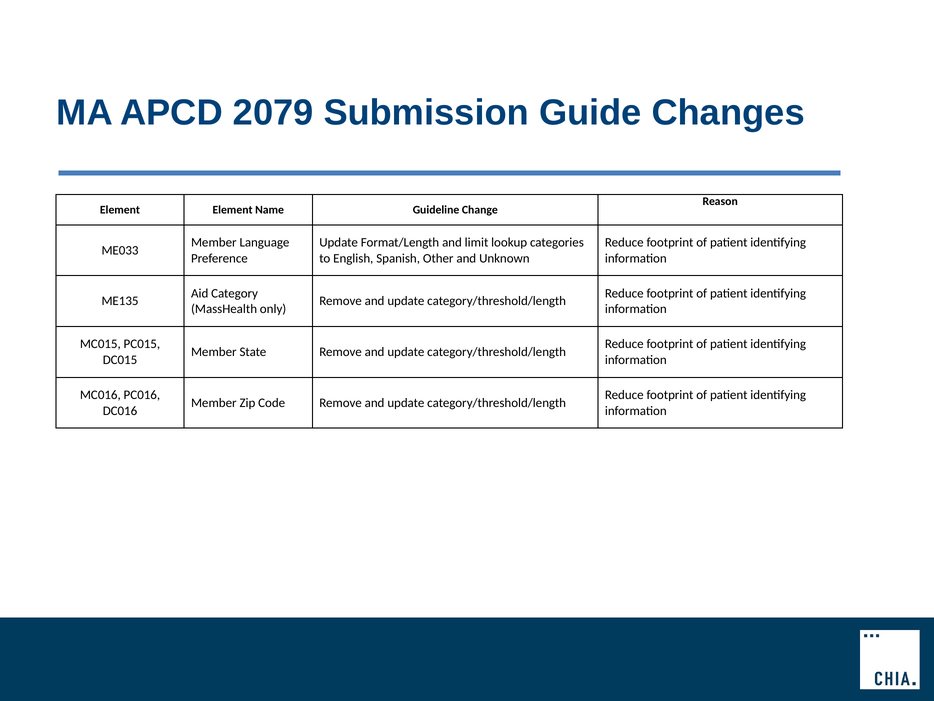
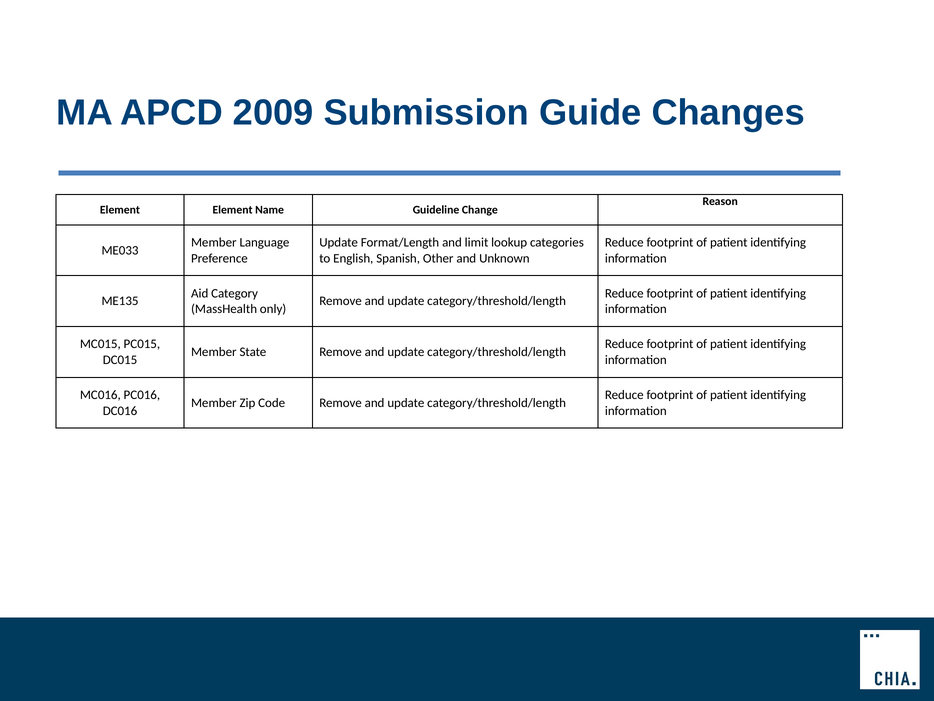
2079: 2079 -> 2009
